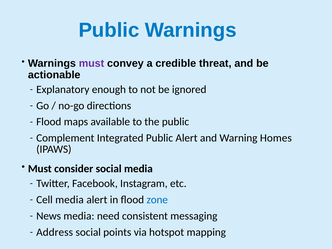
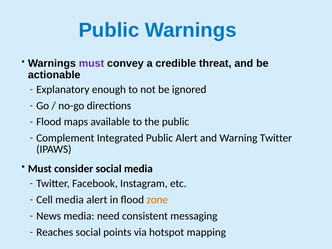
Warning Homes: Homes -> Twitter
zone colour: blue -> orange
Address: Address -> Reaches
